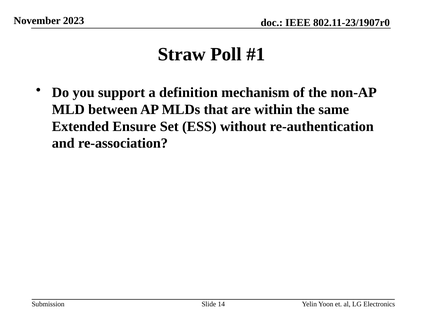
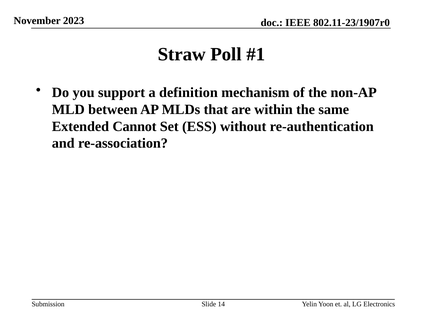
Ensure: Ensure -> Cannot
